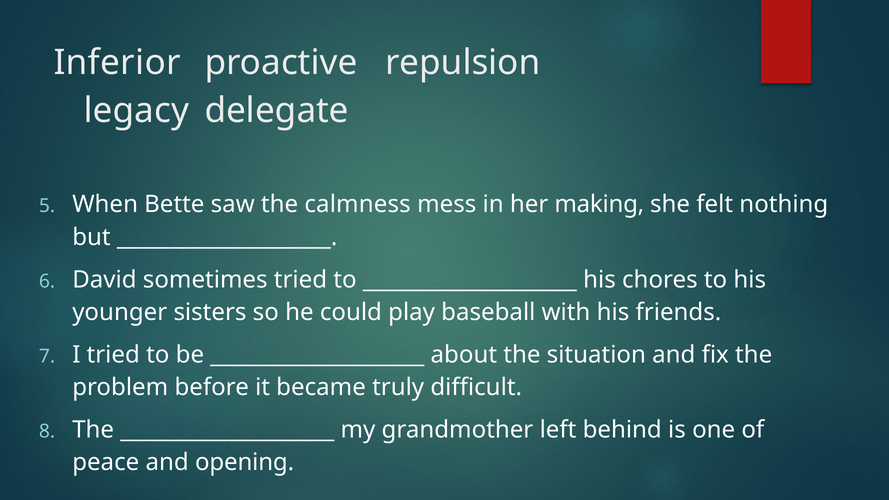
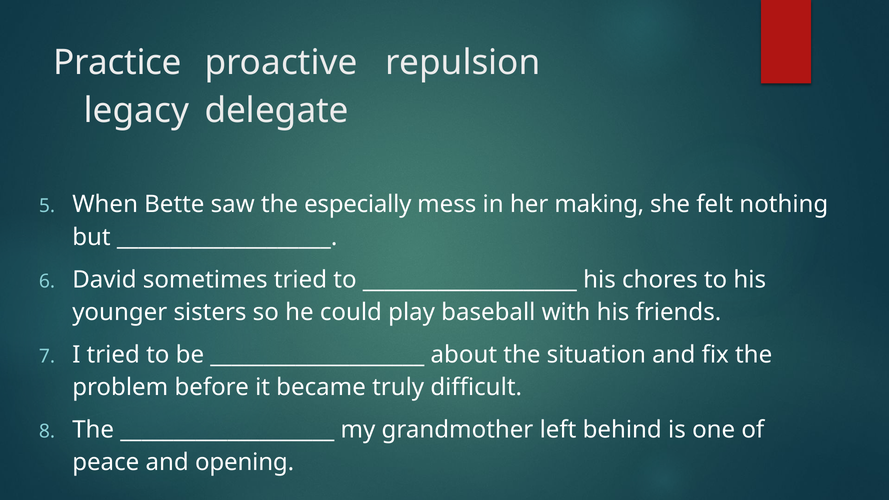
Inferior: Inferior -> Practice
calmness: calmness -> especially
